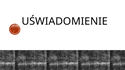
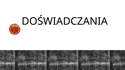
UŚWIADOMIENIE: UŚWIADOMIENIE -> DOŚWIADCZANIA
